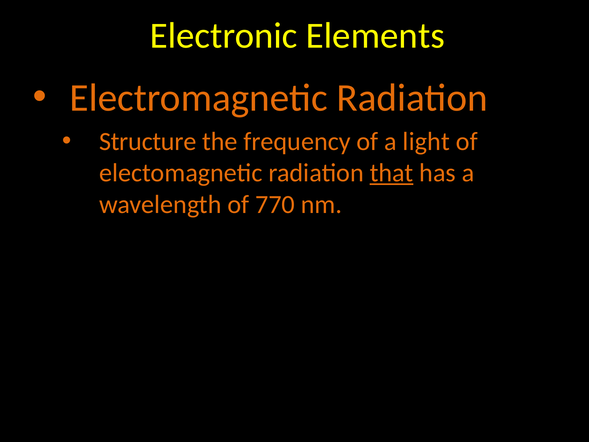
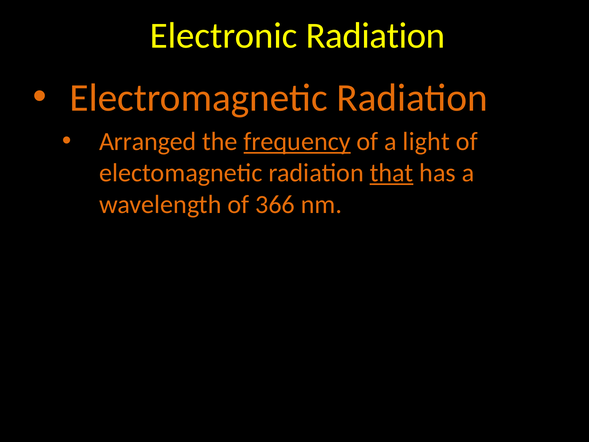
Electronic Elements: Elements -> Radiation
Structure: Structure -> Arranged
frequency underline: none -> present
770: 770 -> 366
